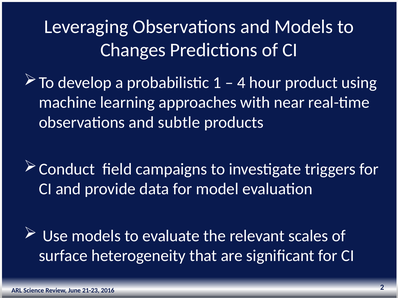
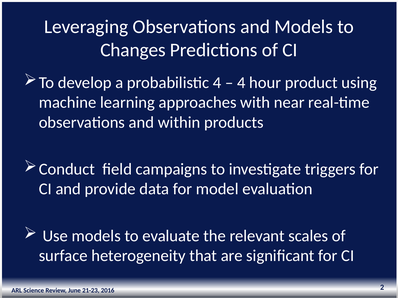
probabilistic 1: 1 -> 4
subtle: subtle -> within
